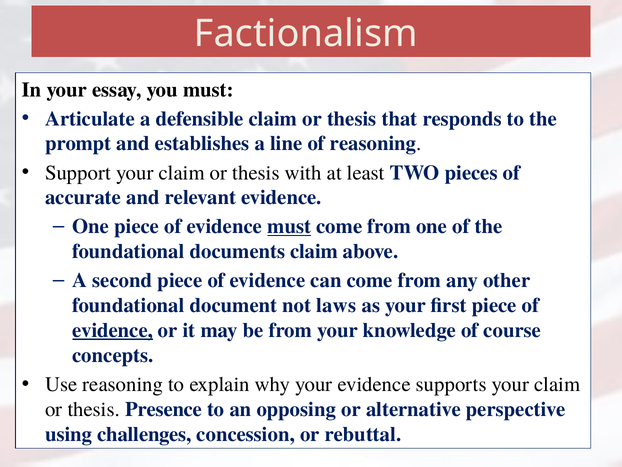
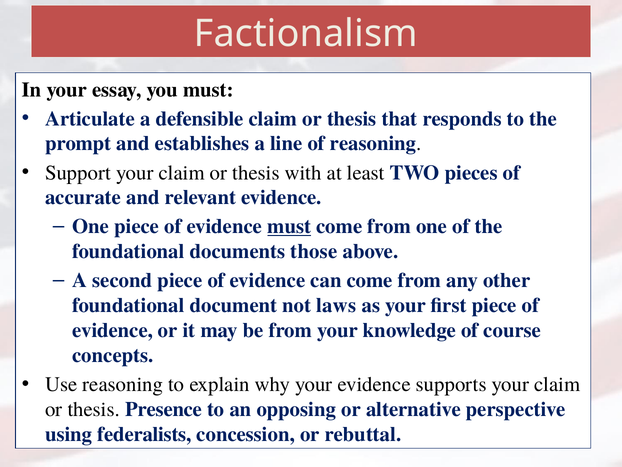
documents claim: claim -> those
evidence at (113, 330) underline: present -> none
challenges: challenges -> federalists
